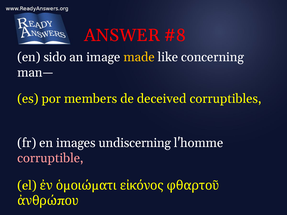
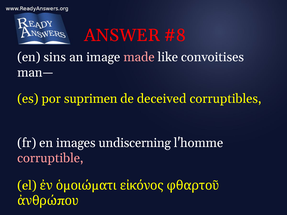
sido: sido -> sins
made colour: yellow -> pink
concerning: concerning -> convoitises
members: members -> suprimen
